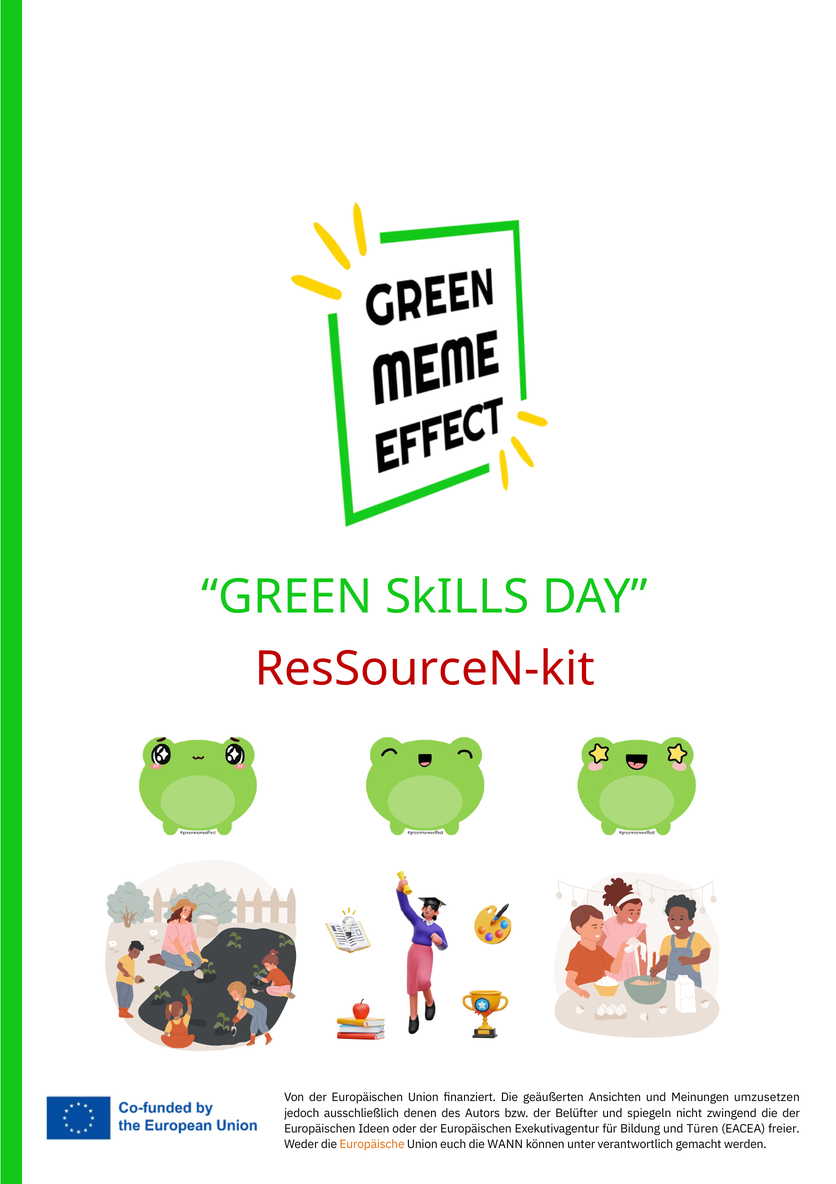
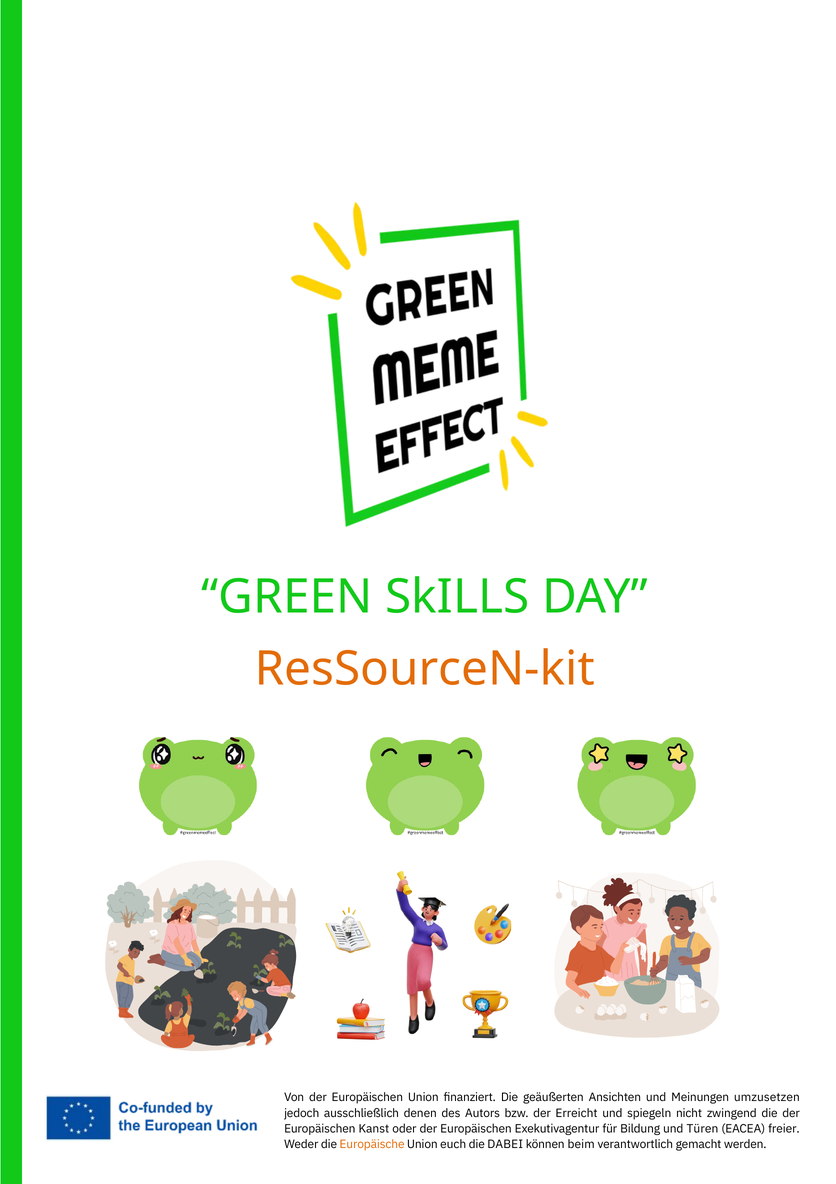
ResSourceN-kit colour: red -> orange
Belüfter: Belüfter -> Erreicht
Ideen: Ideen -> Kanst
WANN: WANN -> DABEI
unter: unter -> beim
